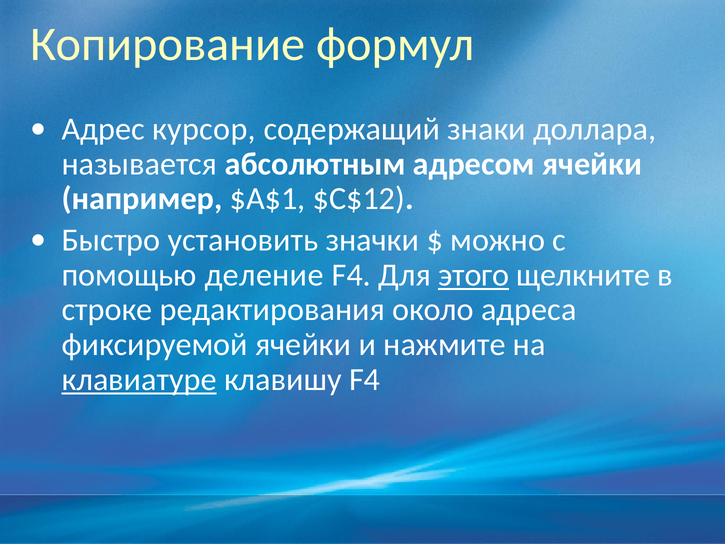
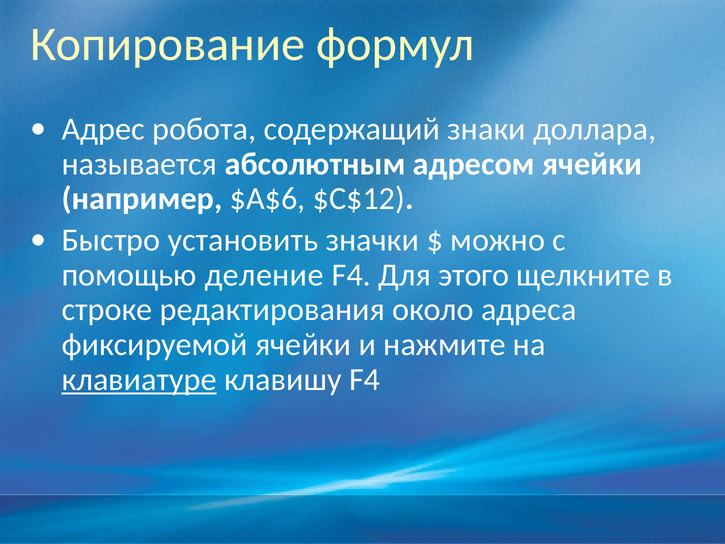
курсор: курсор -> робота
$A$1: $A$1 -> $A$6
этого underline: present -> none
